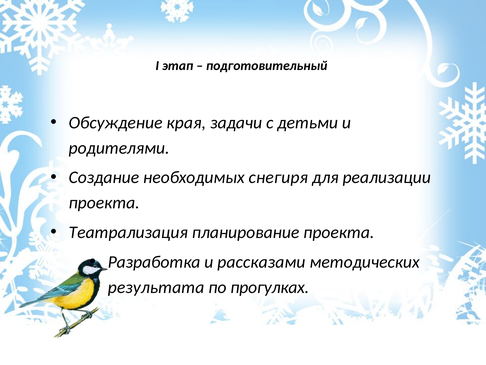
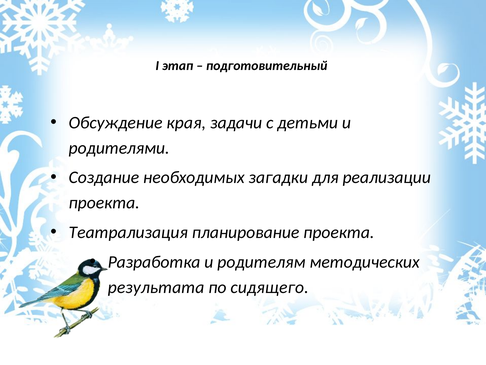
снегиря: снегиря -> загадки
рассказами: рассказами -> родителям
прогулках: прогулках -> сидящего
